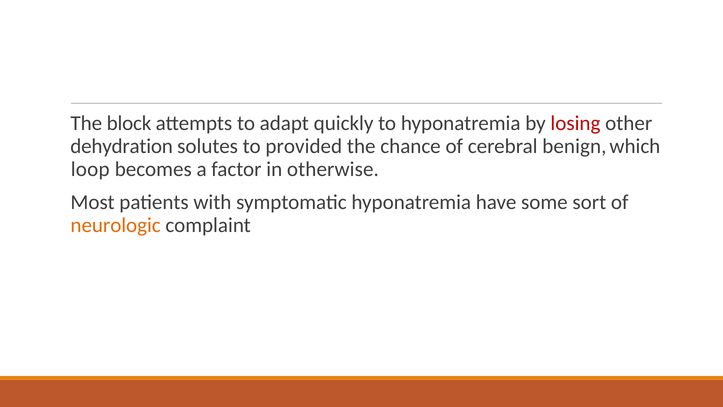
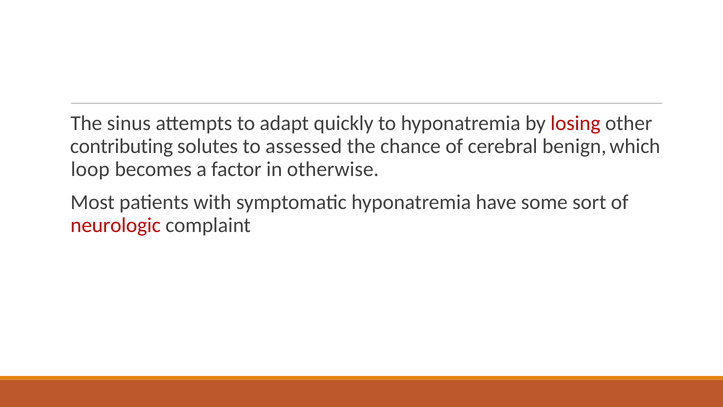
block: block -> sinus
dehydration: dehydration -> contributing
provided: provided -> assessed
neurologic colour: orange -> red
